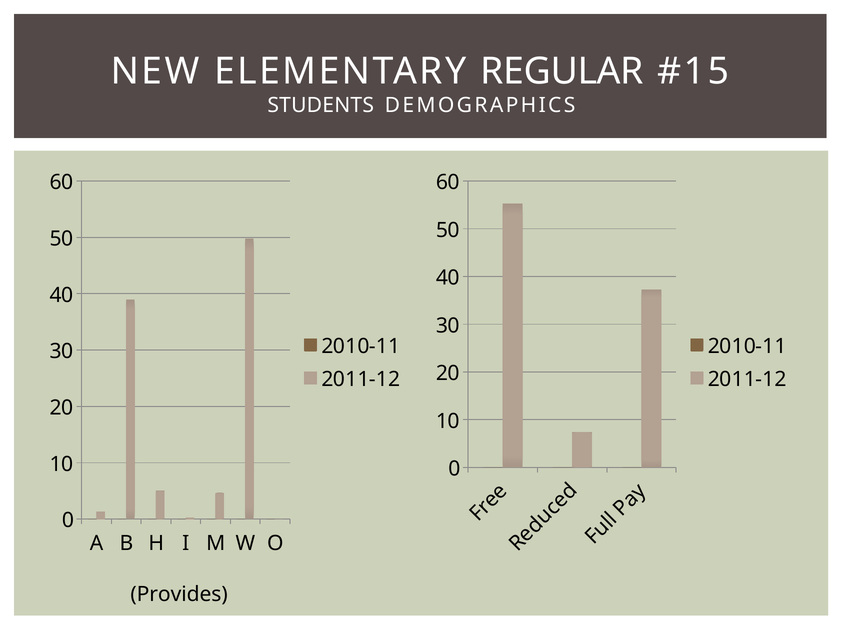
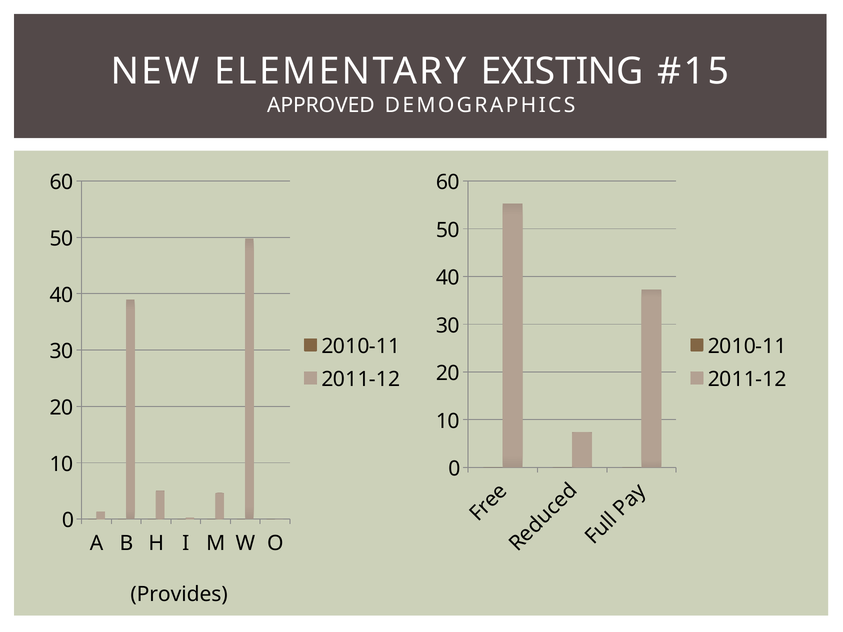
REGULAR: REGULAR -> EXISTING
STUDENTS: STUDENTS -> APPROVED
